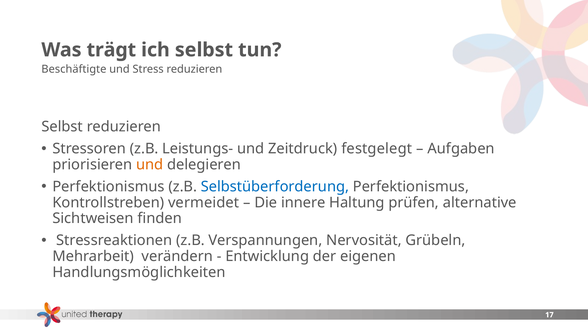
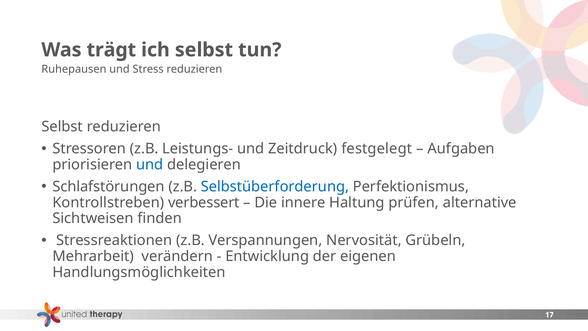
Beschäftigte: Beschäftigte -> Ruhepausen
und at (150, 165) colour: orange -> blue
Perfektionismus at (108, 187): Perfektionismus -> Schlafstörungen
vermeidet: vermeidet -> verbessert
